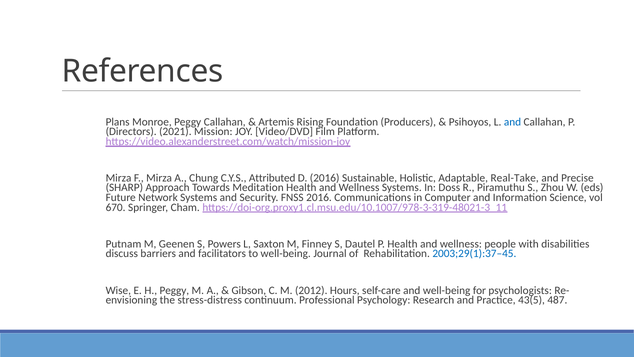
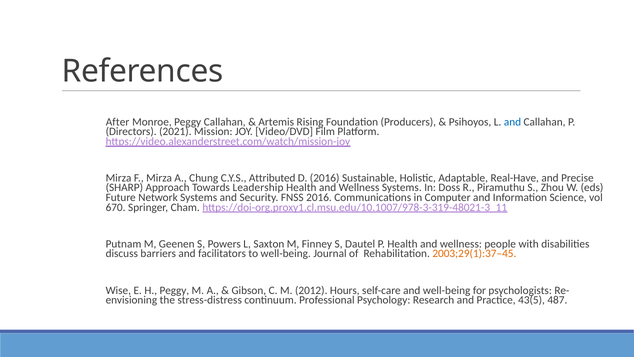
Plans: Plans -> After
Real-Take: Real-Take -> Real-Have
Meditation: Meditation -> Leadership
2003;29(1):37–45 colour: blue -> orange
